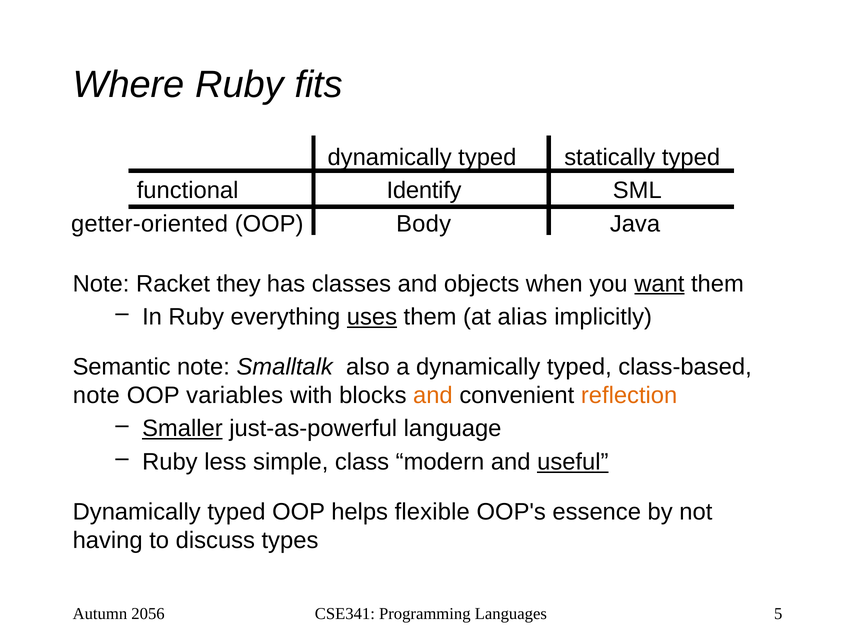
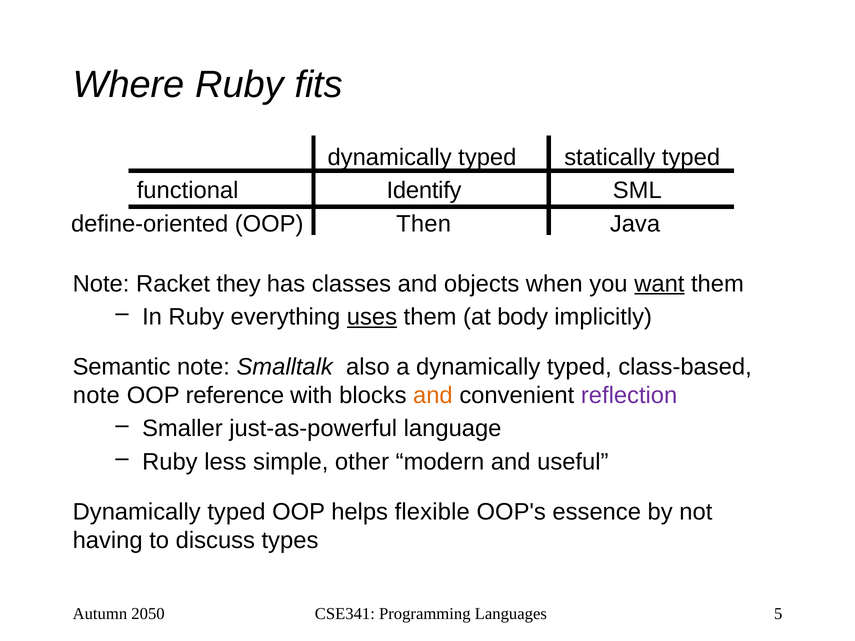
getter-oriented: getter-oriented -> define-oriented
Body: Body -> Then
alias: alias -> body
variables: variables -> reference
reflection colour: orange -> purple
Smaller underline: present -> none
class: class -> other
useful underline: present -> none
2056: 2056 -> 2050
